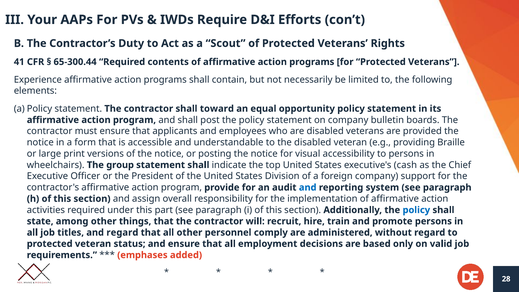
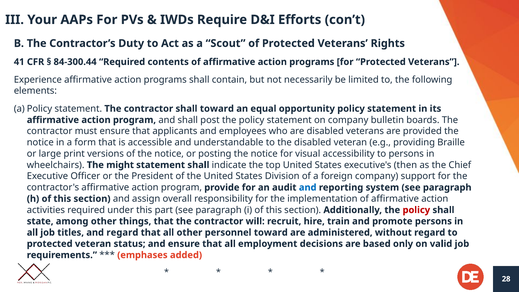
65-300.44: 65-300.44 -> 84-300.44
group: group -> might
cash: cash -> then
policy at (416, 210) colour: blue -> red
personnel comply: comply -> toward
